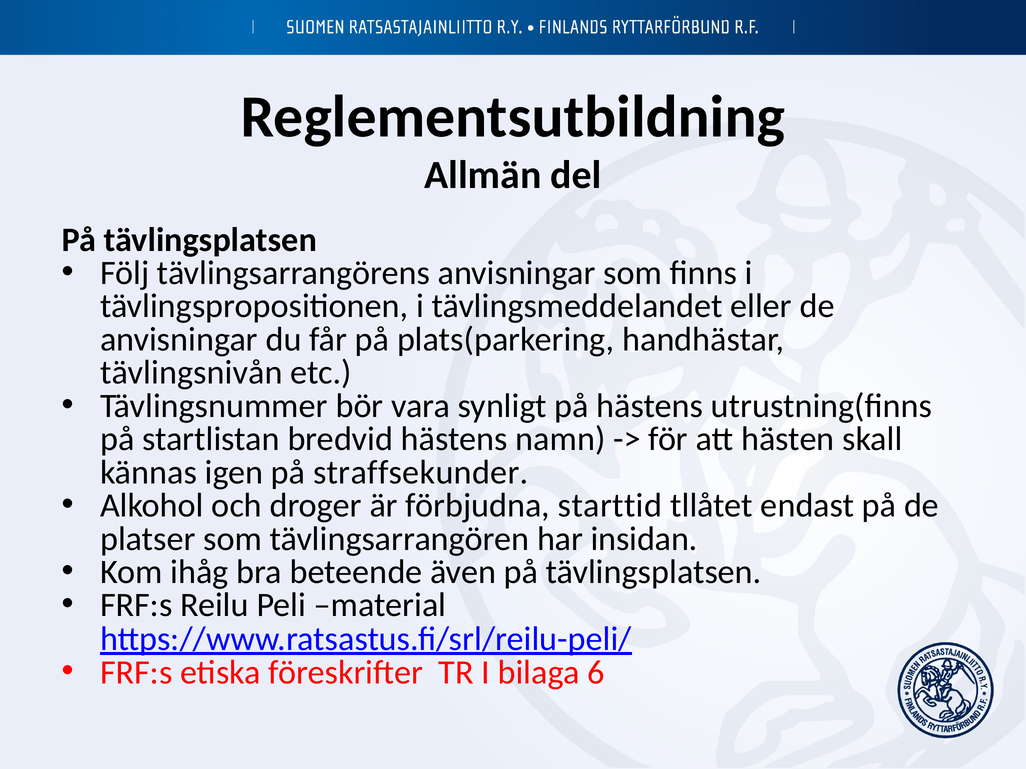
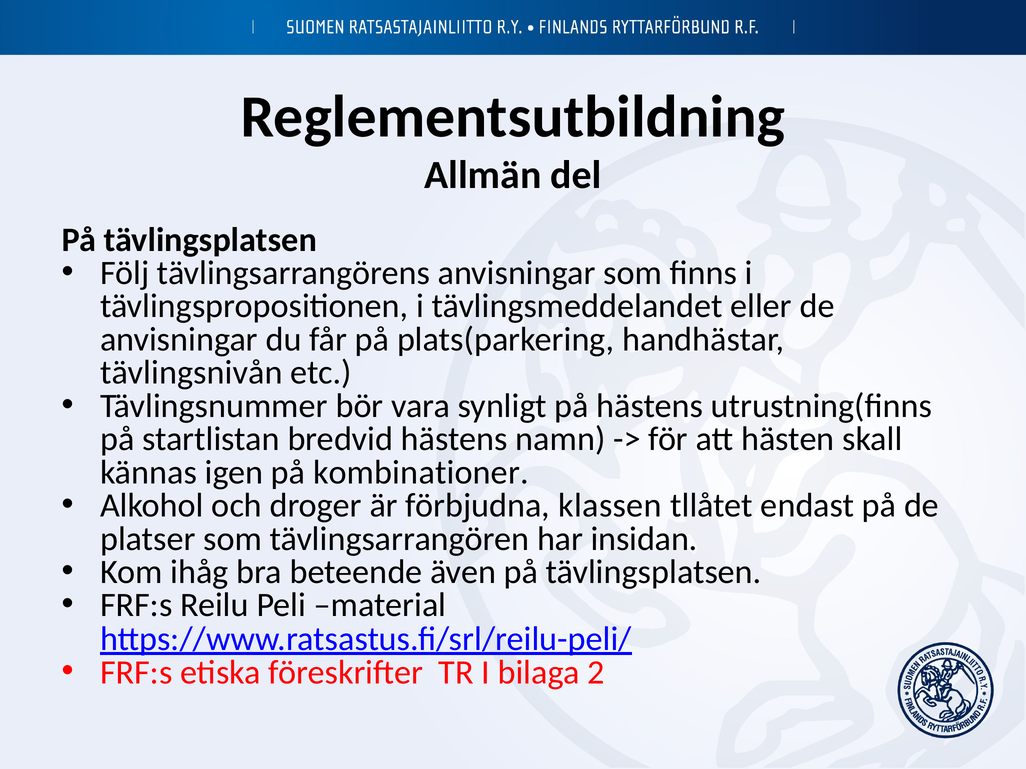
straffsekunder: straffsekunder -> kombinationer
starttid: starttid -> klassen
6: 6 -> 2
